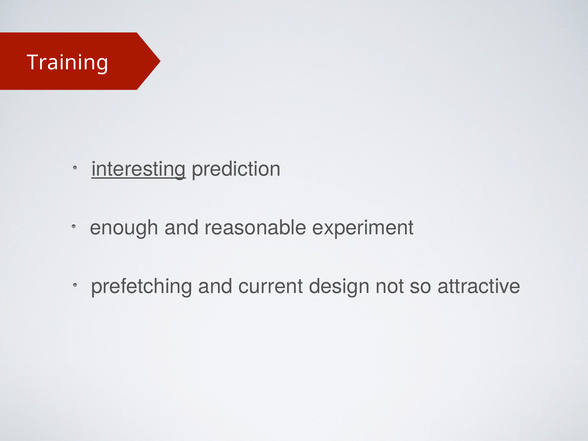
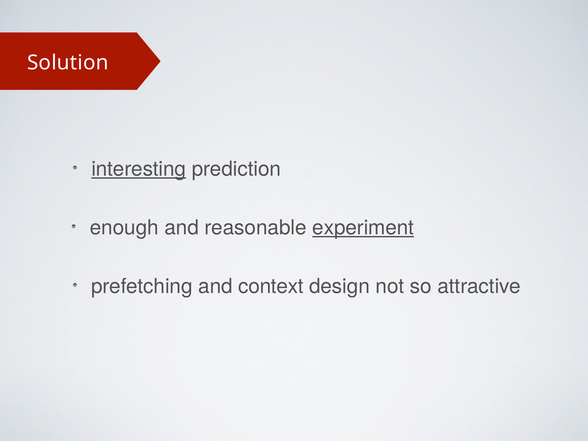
Training: Training -> Solution
experiment underline: none -> present
current: current -> context
